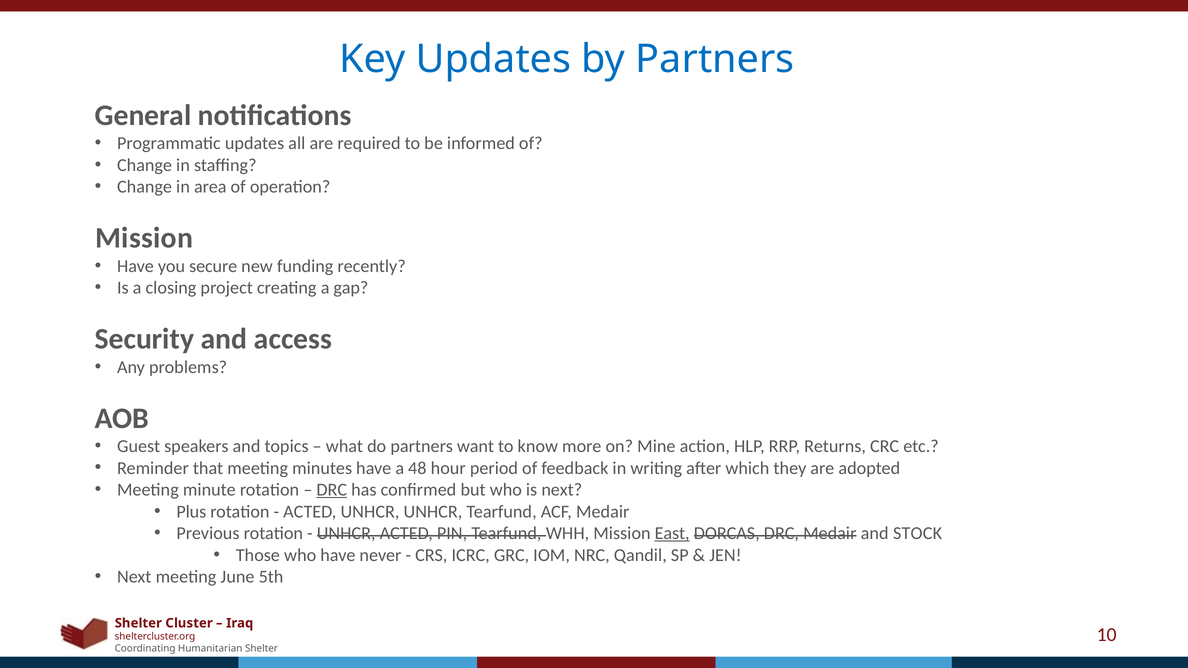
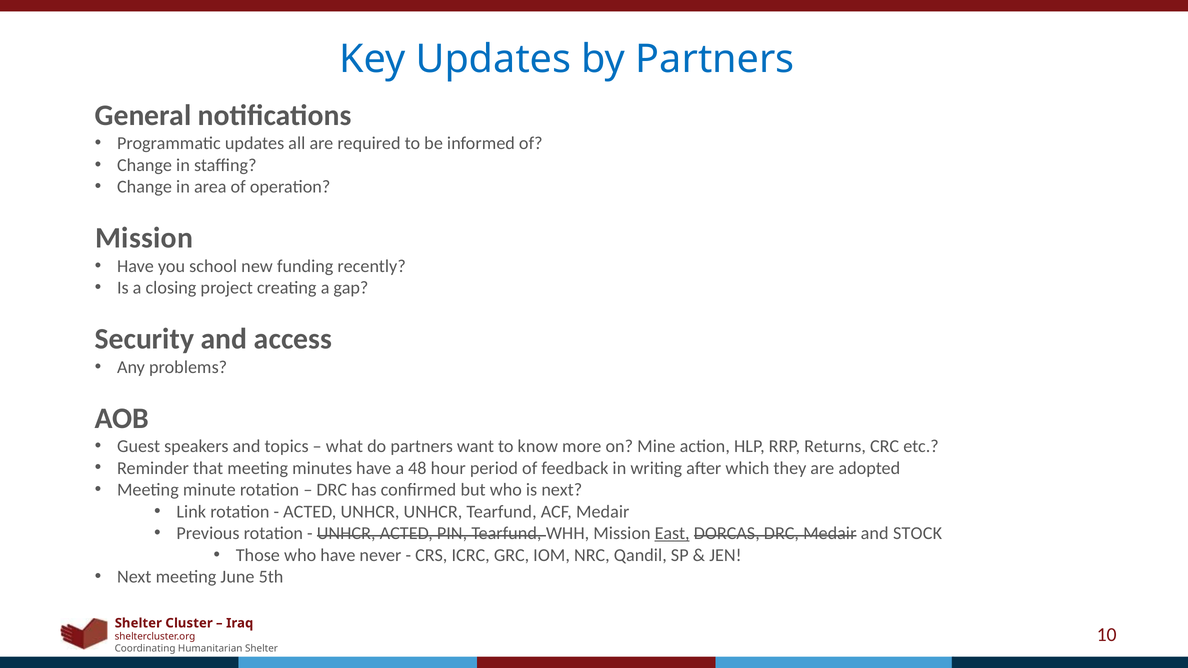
secure: secure -> school
DRC at (332, 490) underline: present -> none
Plus: Plus -> Link
